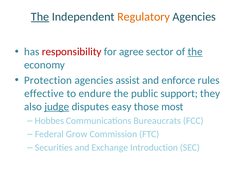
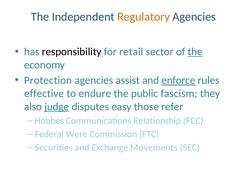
The at (40, 17) underline: present -> none
responsibility colour: red -> black
agree: agree -> retail
enforce underline: none -> present
support: support -> fascism
most: most -> refer
Bureaucrats: Bureaucrats -> Relationship
Grow: Grow -> Were
Introduction: Introduction -> Movements
